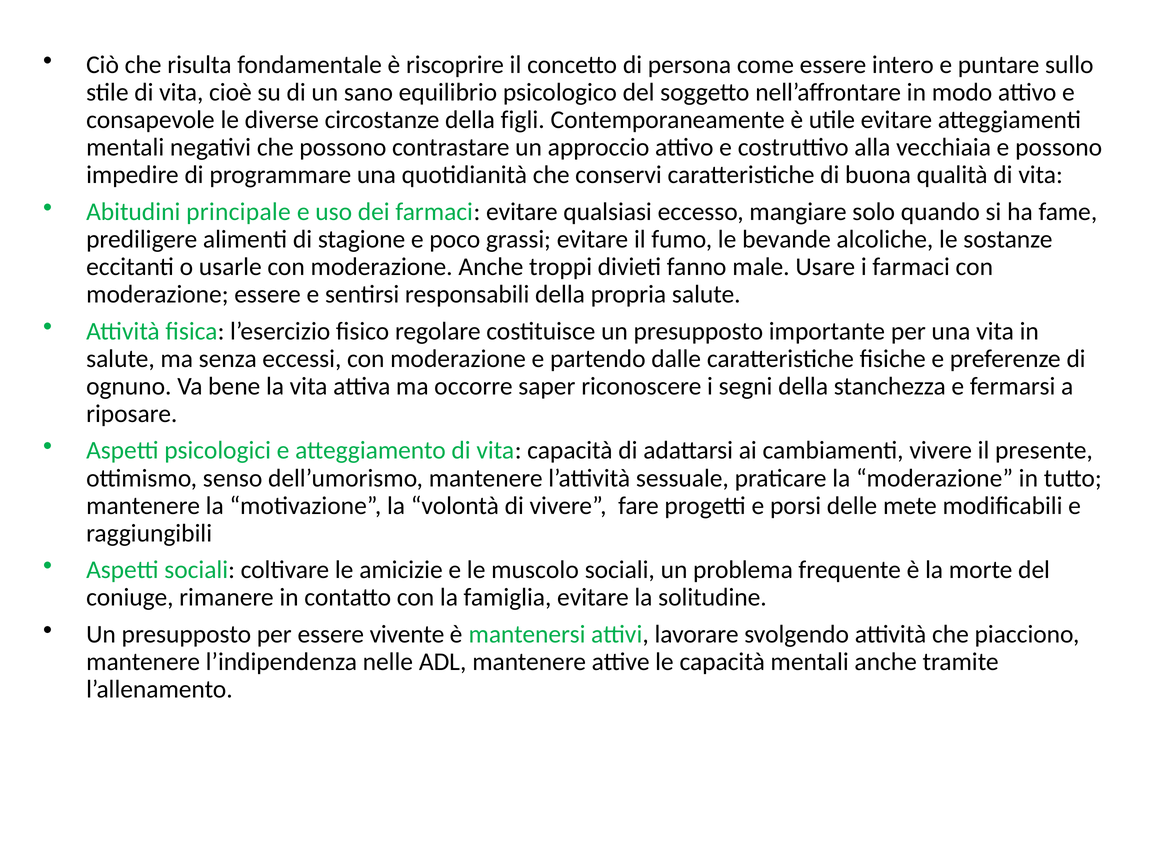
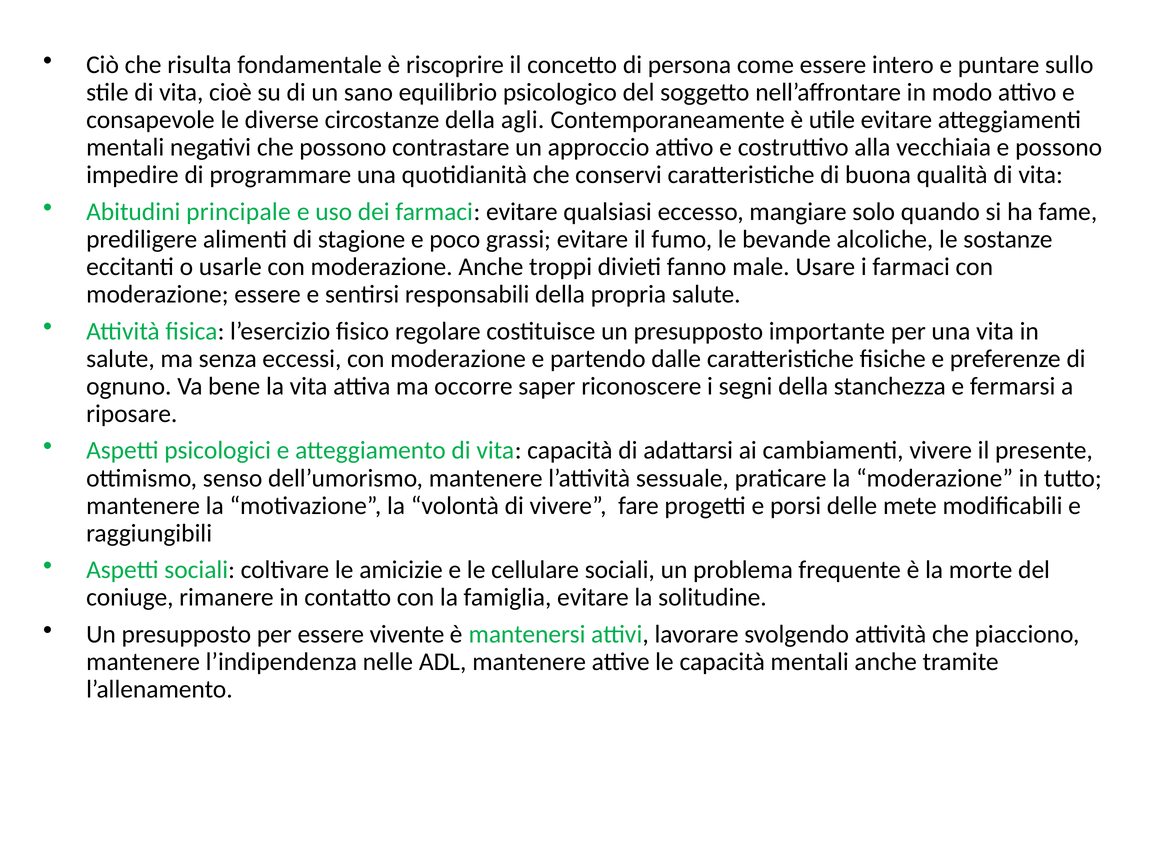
figli: figli -> agli
muscolo: muscolo -> cellulare
